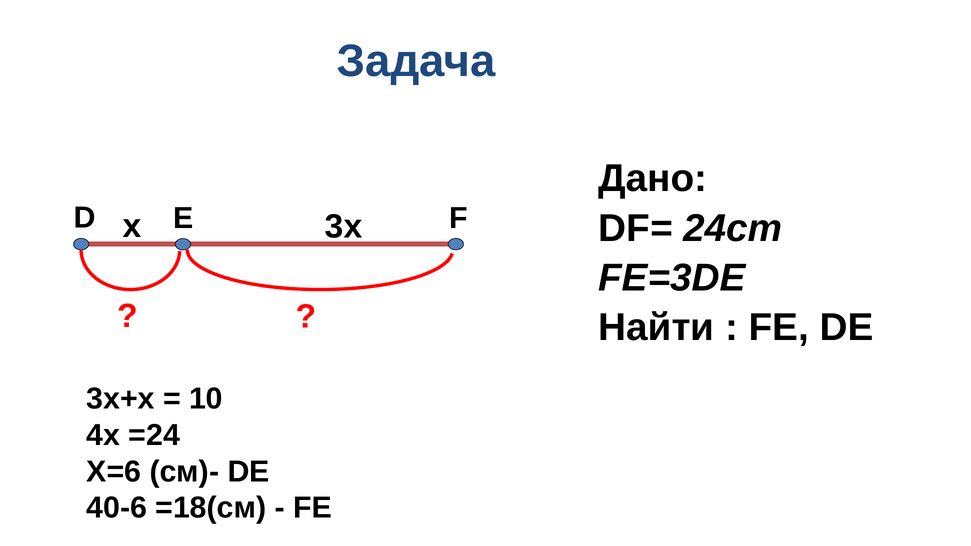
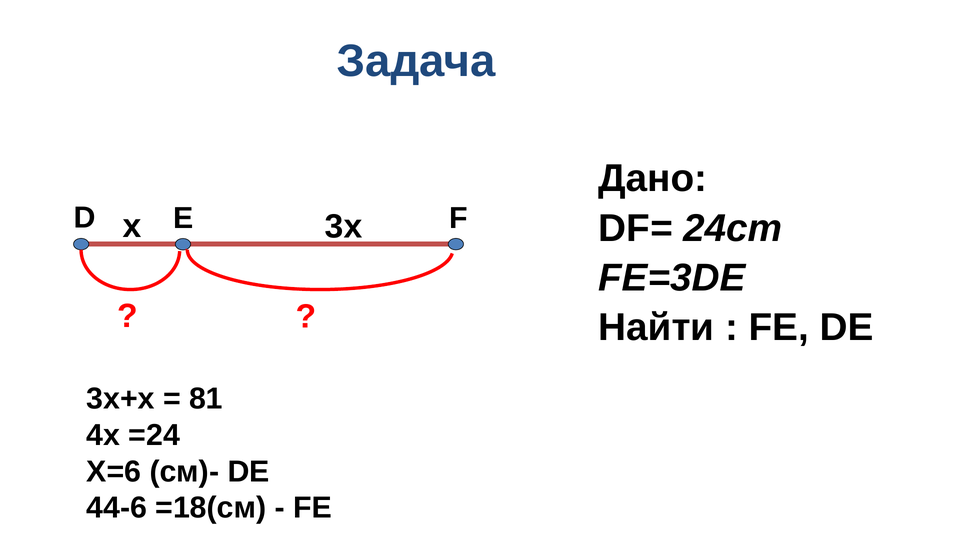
10: 10 -> 81
40-6: 40-6 -> 44-6
